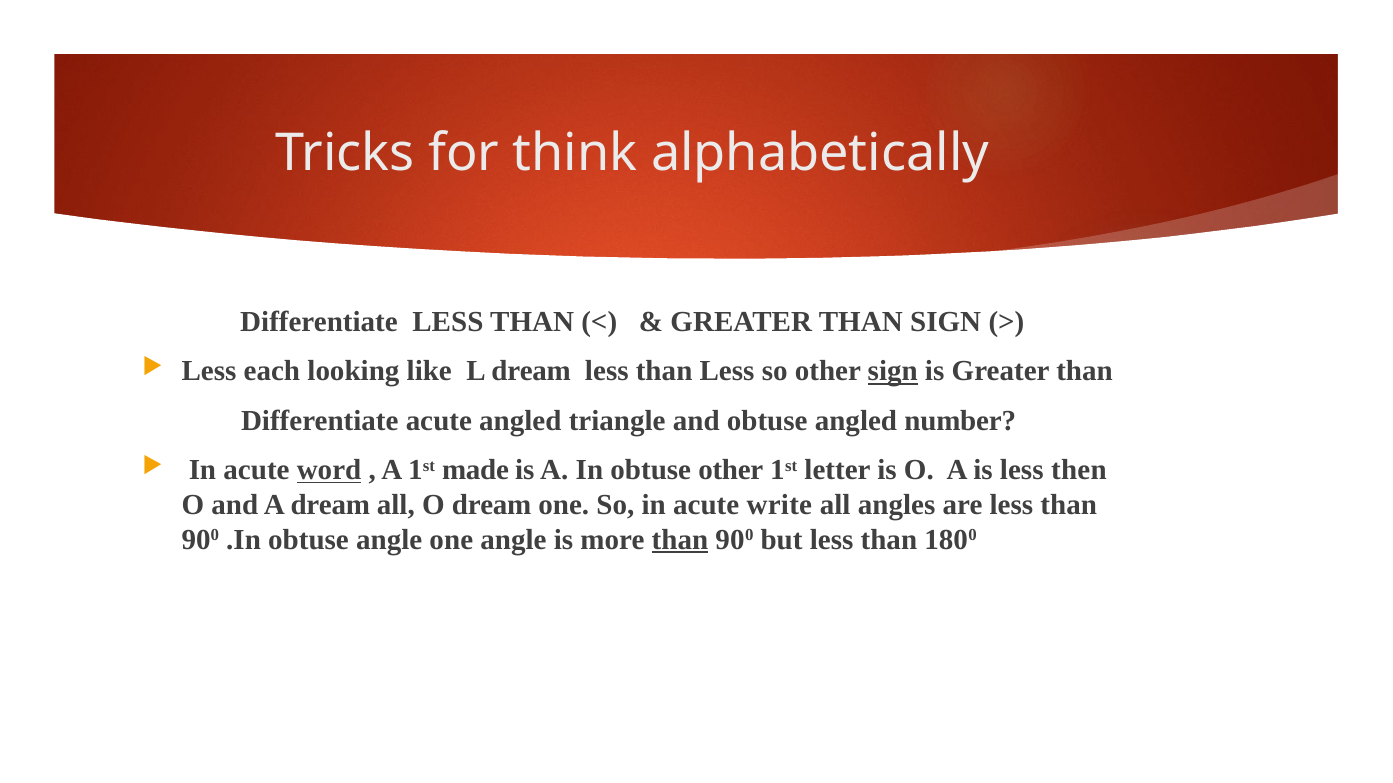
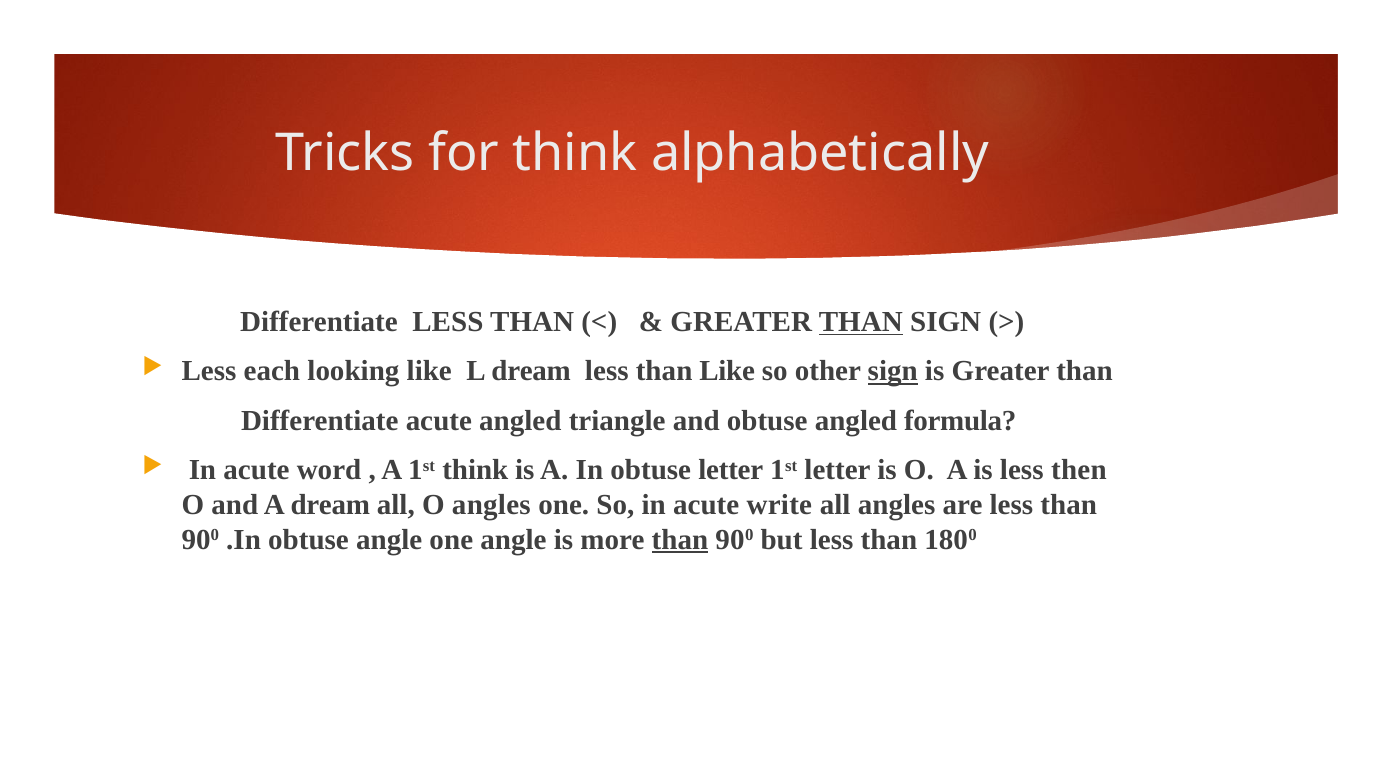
THAN at (861, 322) underline: none -> present
than Less: Less -> Like
number: number -> formula
word underline: present -> none
1st made: made -> think
obtuse other: other -> letter
O dream: dream -> angles
